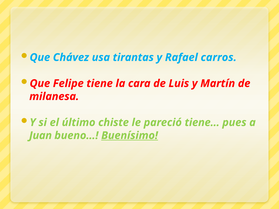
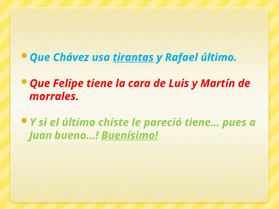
tirantas underline: none -> present
Rafael carros: carros -> último
milanesa: milanesa -> morrales
